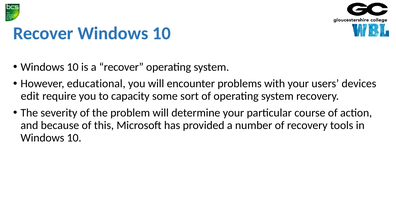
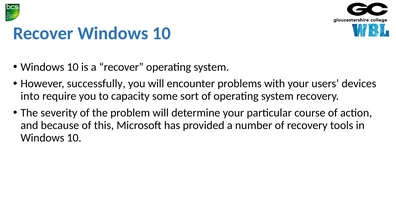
educational: educational -> successfully
edit: edit -> into
